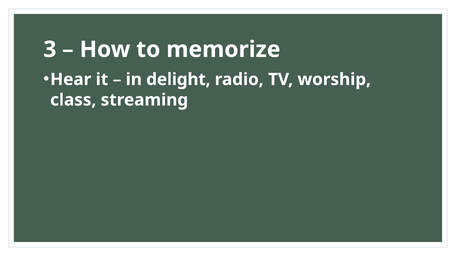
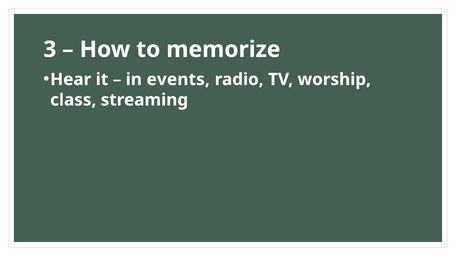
delight: delight -> events
